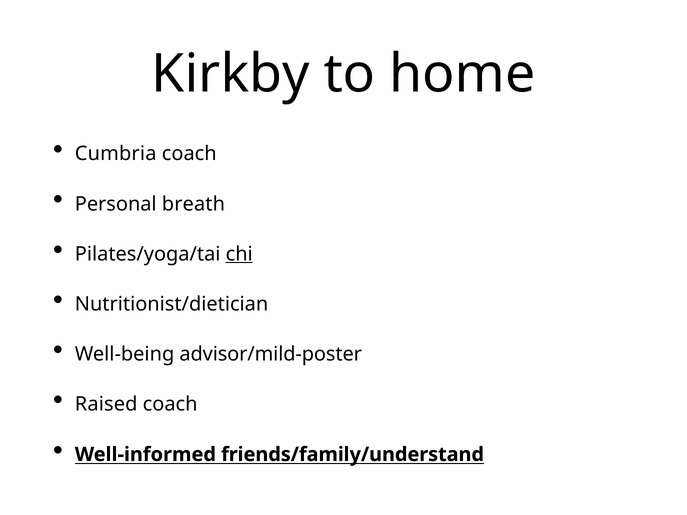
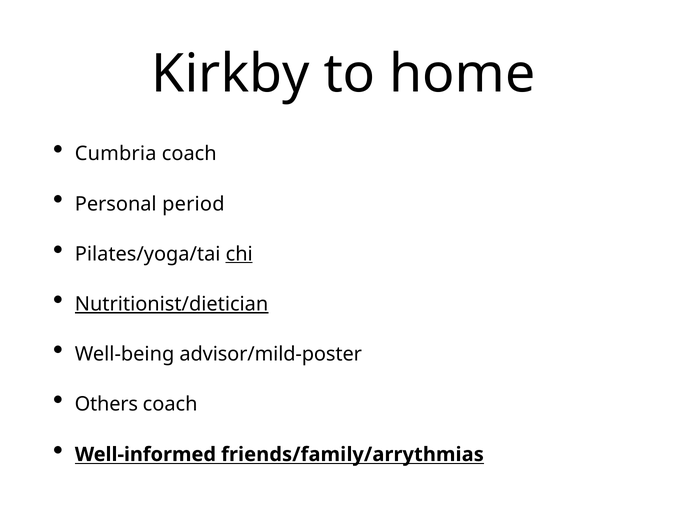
breath: breath -> period
Nutritionist/dietician underline: none -> present
Raised: Raised -> Others
friends/family/understand: friends/family/understand -> friends/family/arrythmias
